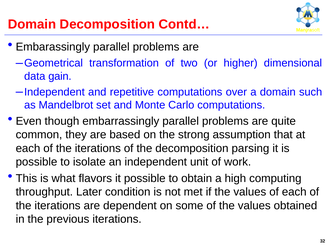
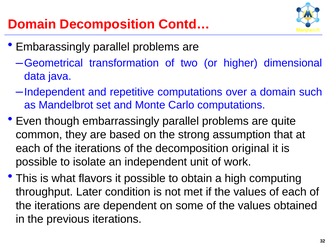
gain: gain -> java
parsing: parsing -> original
